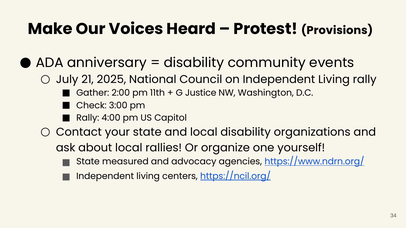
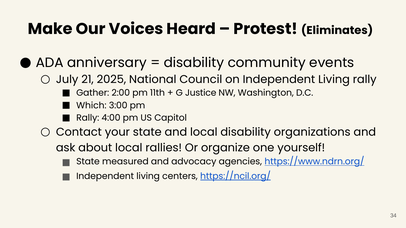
Provisions: Provisions -> Eliminates
Check: Check -> Which
